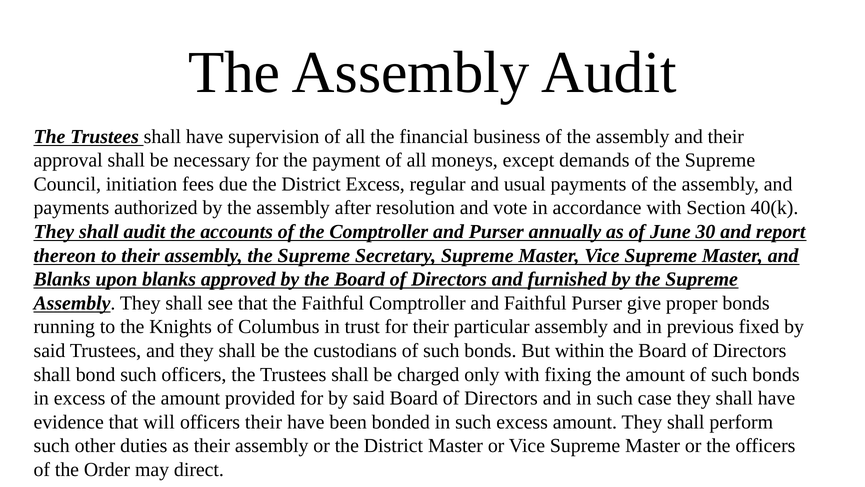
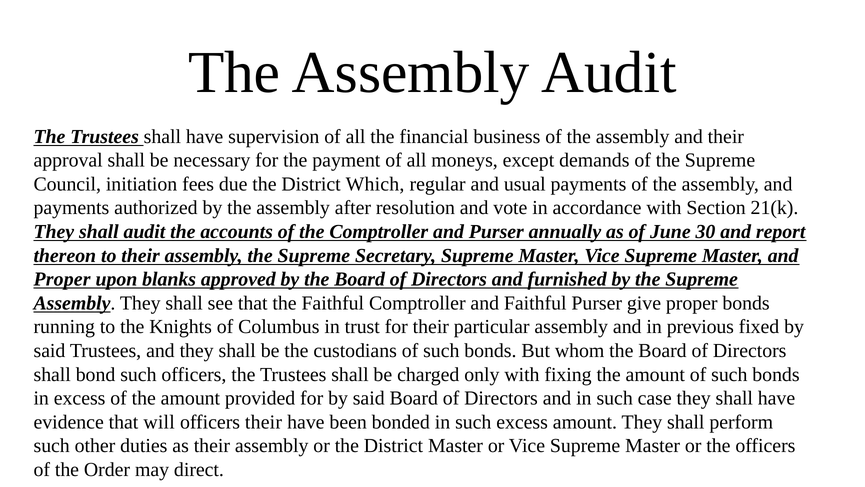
District Excess: Excess -> Which
40(k: 40(k -> 21(k
Blanks at (62, 279): Blanks -> Proper
within: within -> whom
